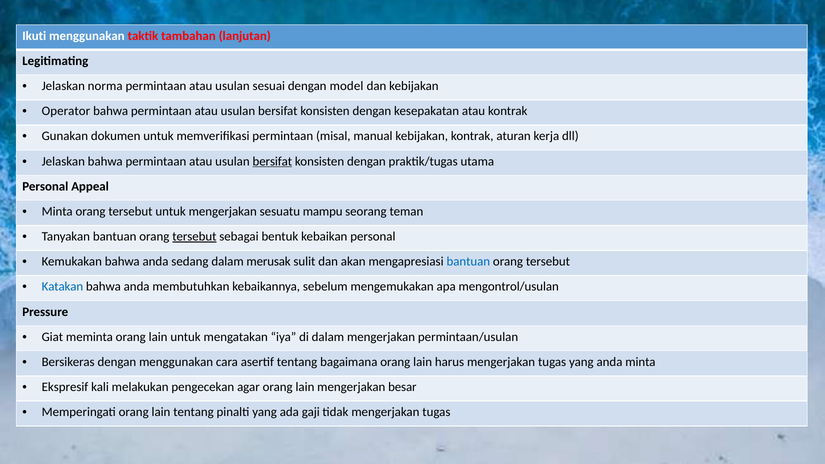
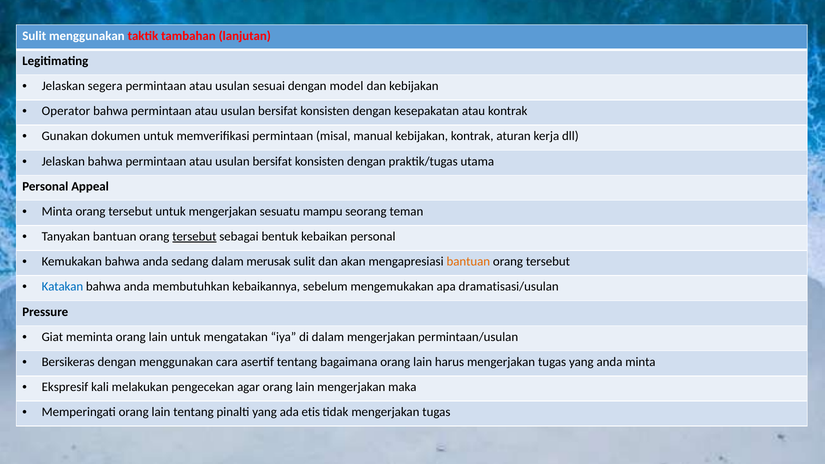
Ikuti at (34, 36): Ikuti -> Sulit
norma: norma -> segera
bersifat at (272, 161) underline: present -> none
bantuan at (468, 262) colour: blue -> orange
mengontrol/usulan: mengontrol/usulan -> dramatisasi/usulan
besar: besar -> maka
gaji: gaji -> etis
